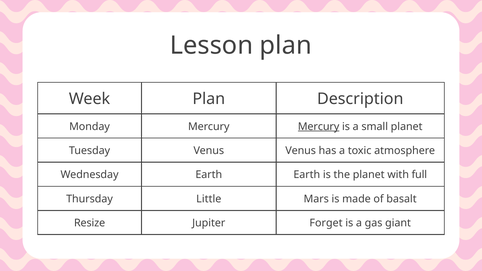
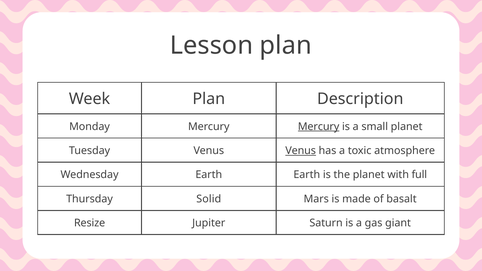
Venus at (301, 151) underline: none -> present
Little: Little -> Solid
Forget: Forget -> Saturn
